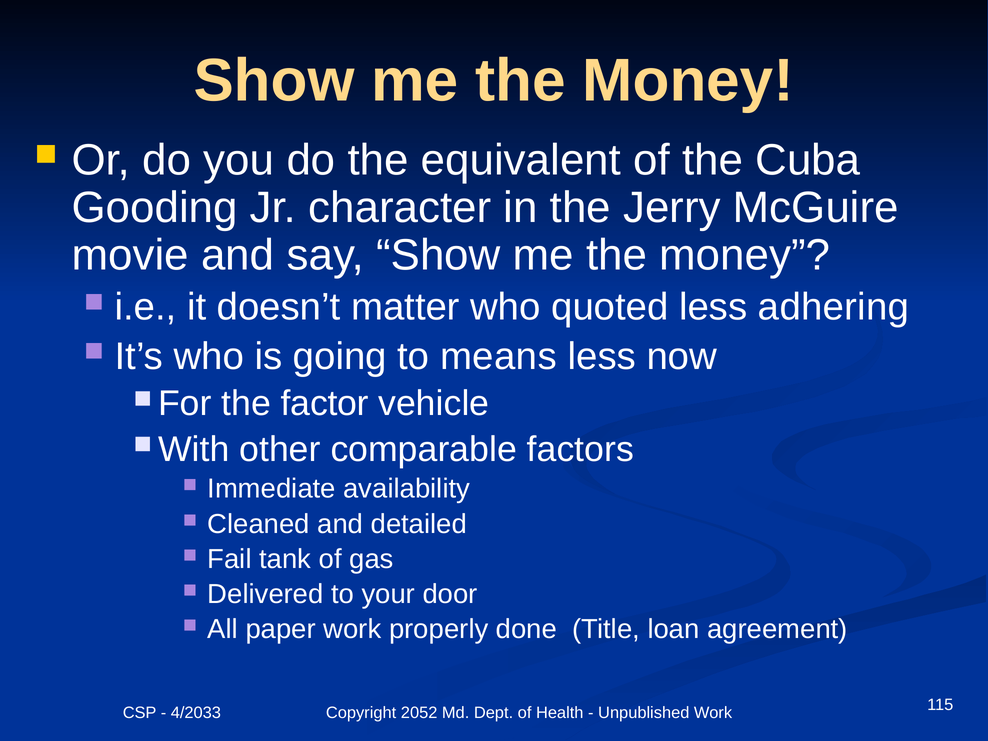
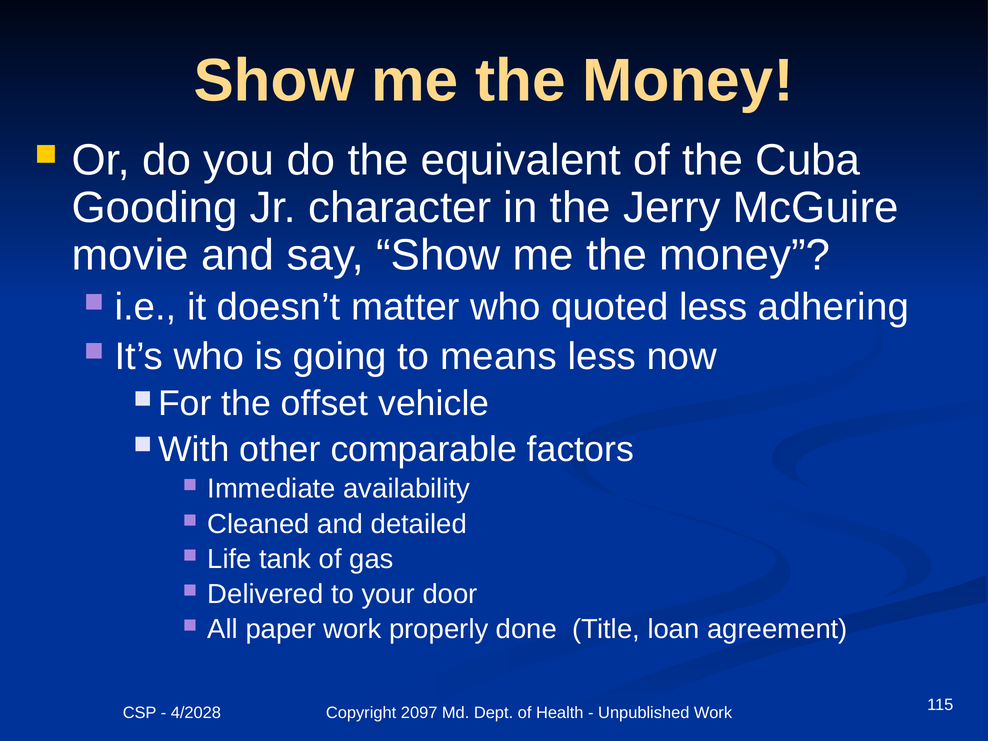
factor: factor -> offset
Fail: Fail -> Life
4/2033: 4/2033 -> 4/2028
2052: 2052 -> 2097
